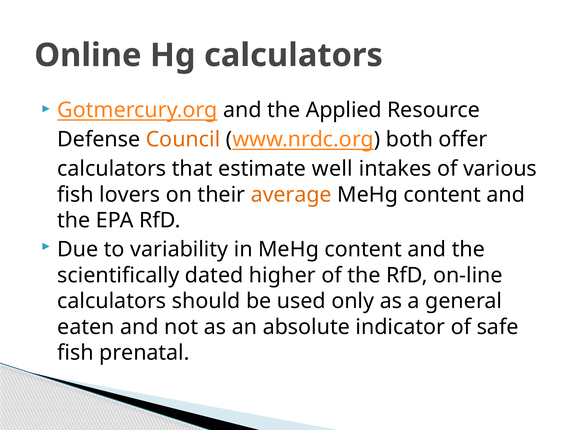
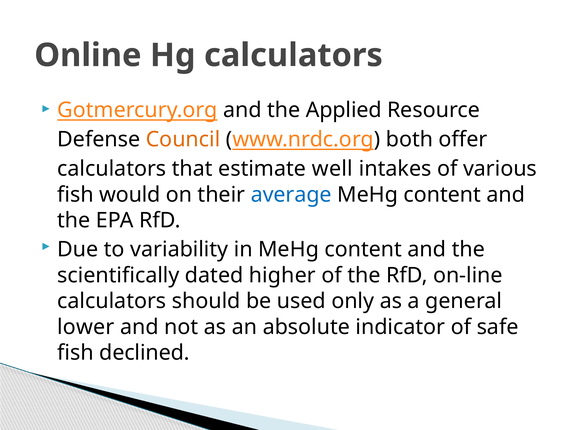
lovers: lovers -> would
average colour: orange -> blue
eaten: eaten -> lower
prenatal: prenatal -> declined
